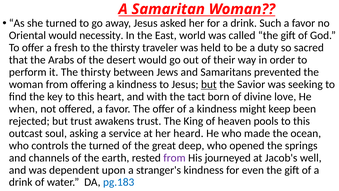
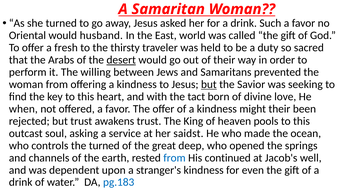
necessity: necessity -> husband
desert underline: none -> present
it The thirsty: thirsty -> willing
might keep: keep -> their
heard: heard -> saidst
from at (174, 158) colour: purple -> blue
journeyed: journeyed -> continued
